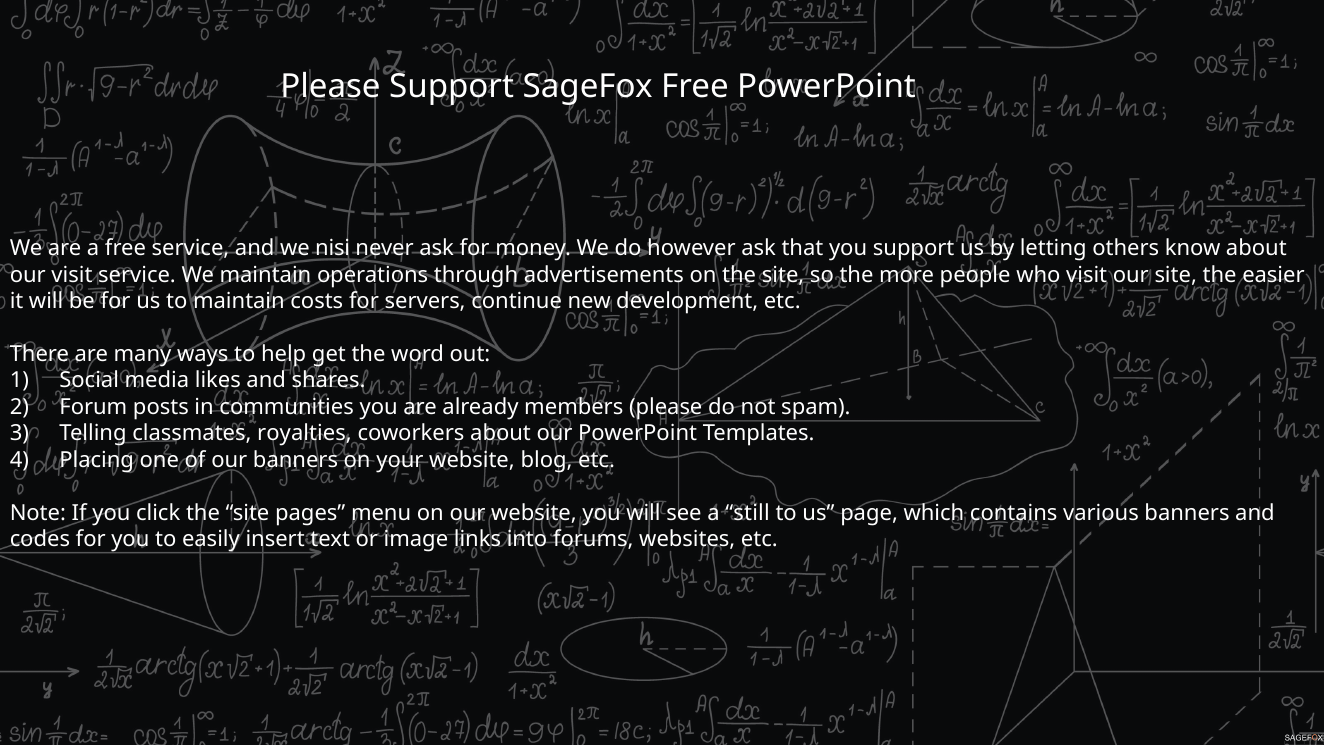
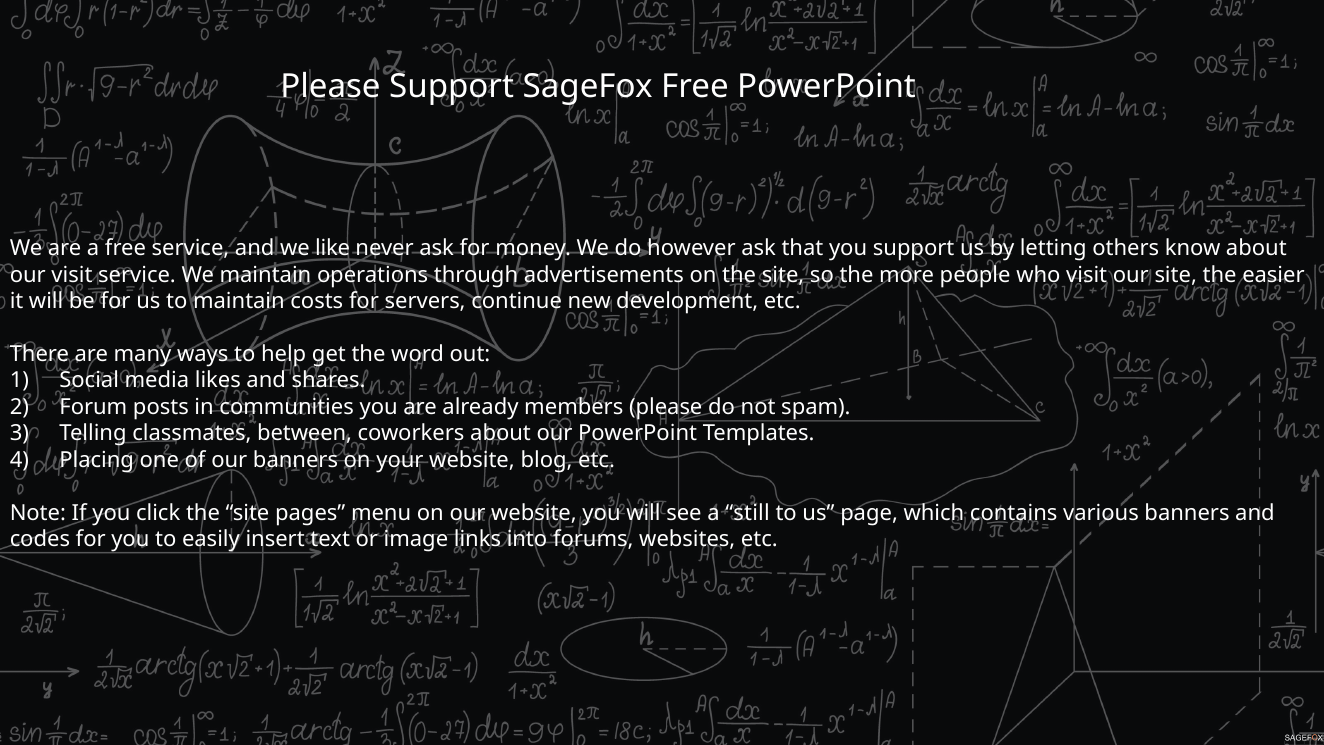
nisi: nisi -> like
royalties: royalties -> between
